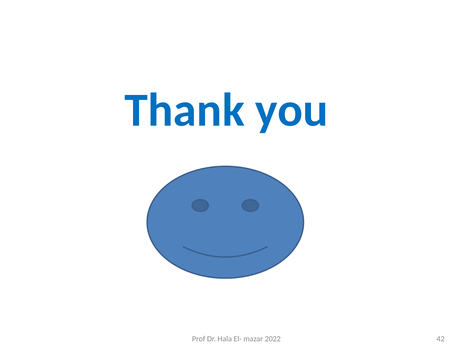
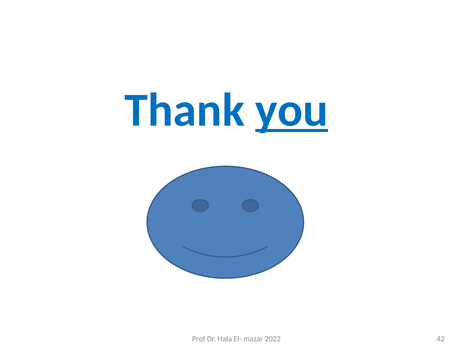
you underline: none -> present
